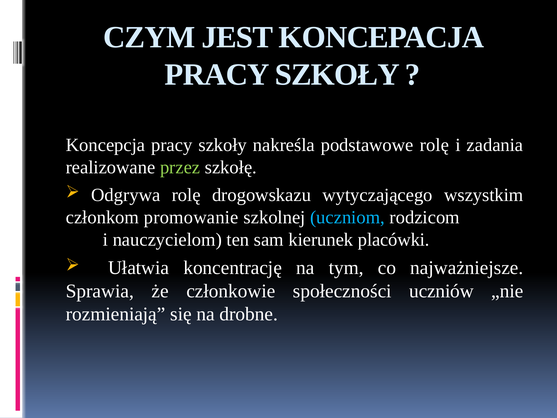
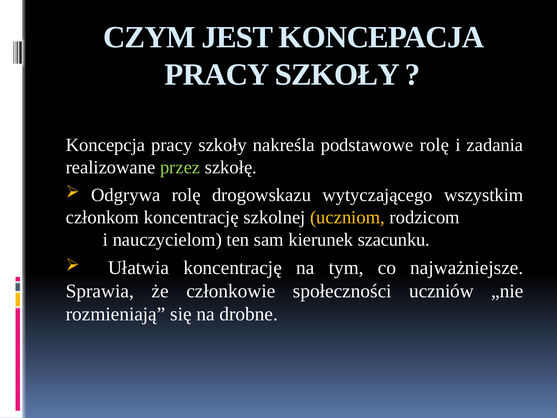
członkom promowanie: promowanie -> koncentrację
uczniom colour: light blue -> yellow
placówki: placówki -> szacunku
